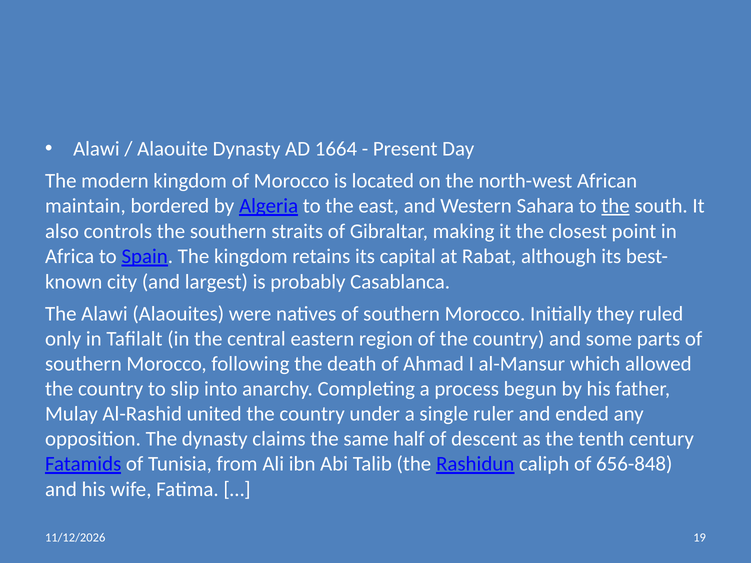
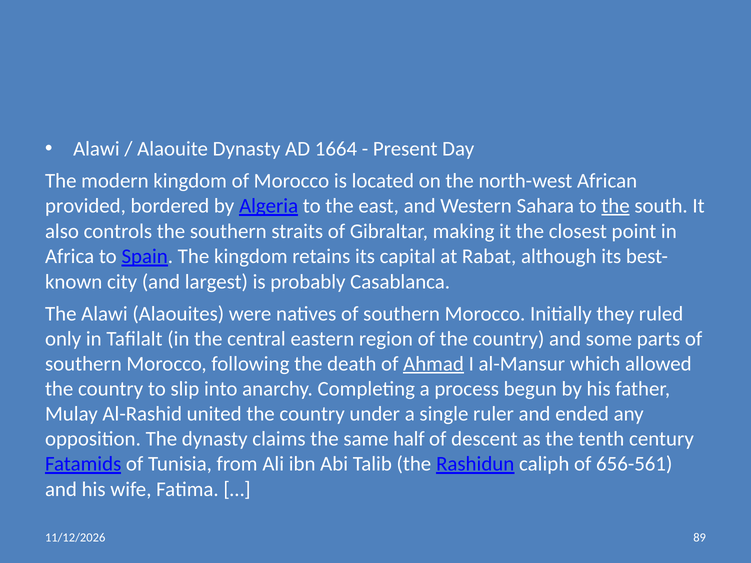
maintain: maintain -> provided
Ahmad underline: none -> present
656-848: 656-848 -> 656-561
19: 19 -> 89
